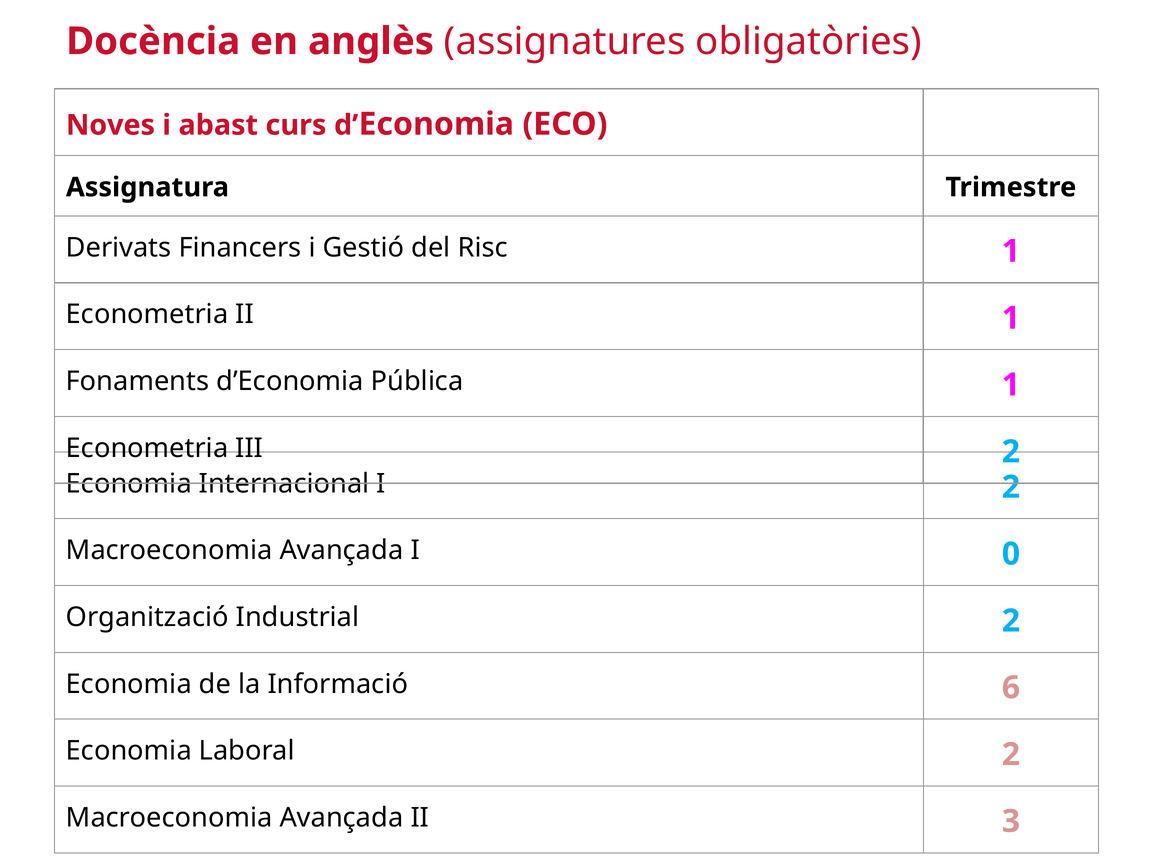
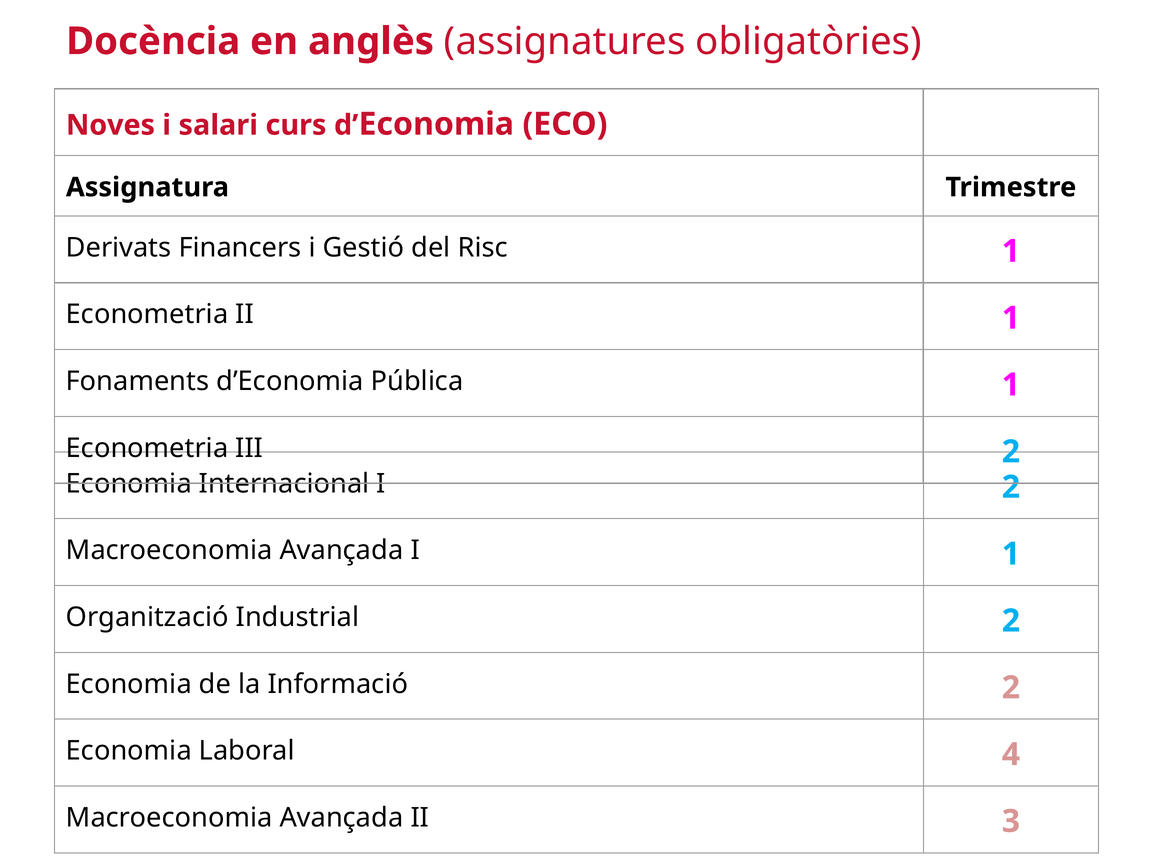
abast: abast -> salari
I 0: 0 -> 1
Informació 6: 6 -> 2
Laboral 2: 2 -> 4
